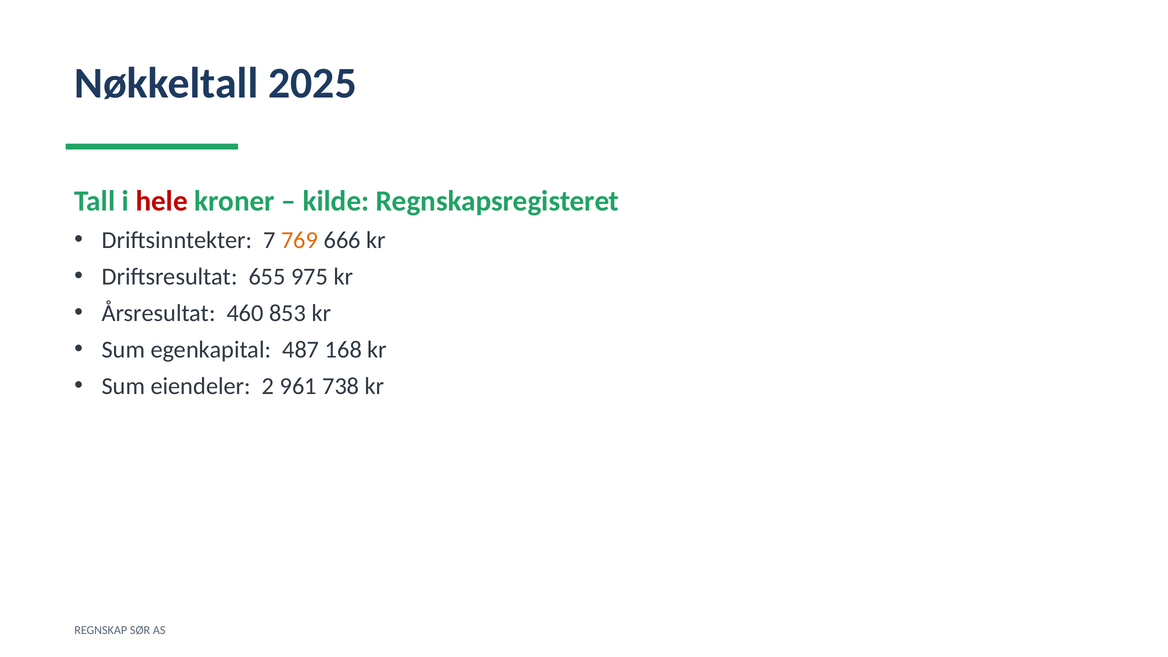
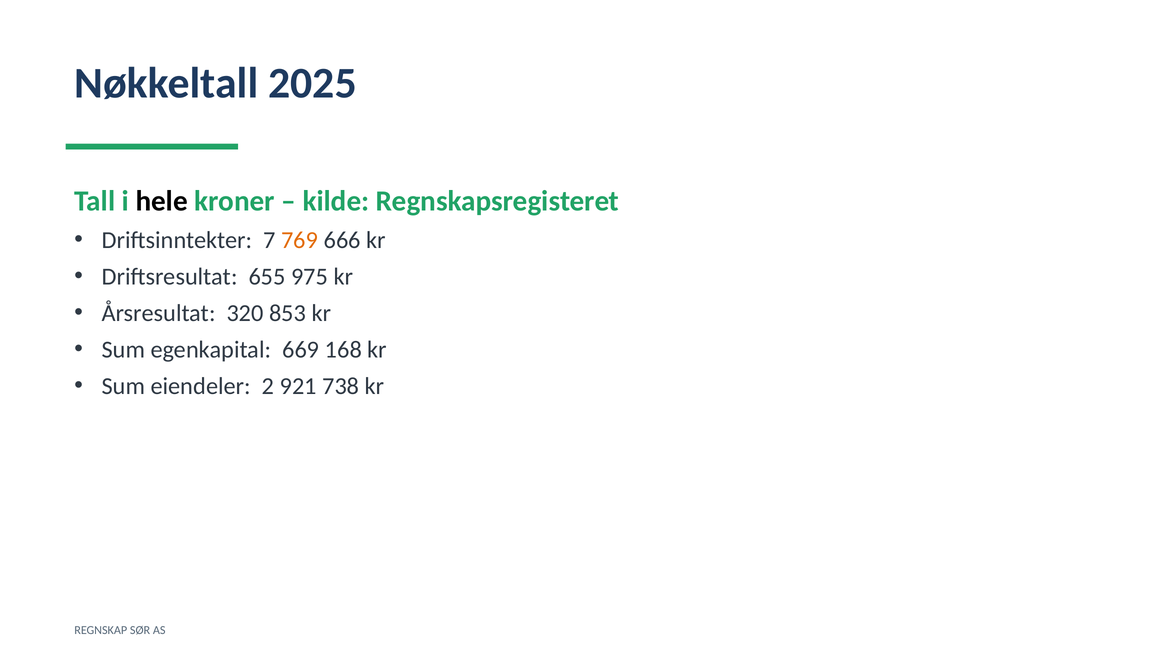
hele colour: red -> black
460: 460 -> 320
487: 487 -> 669
961: 961 -> 921
